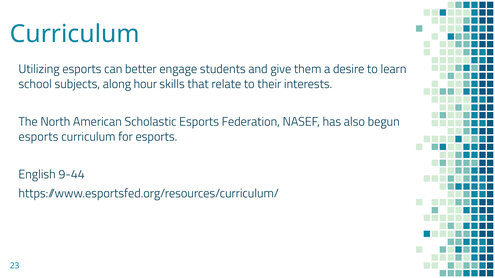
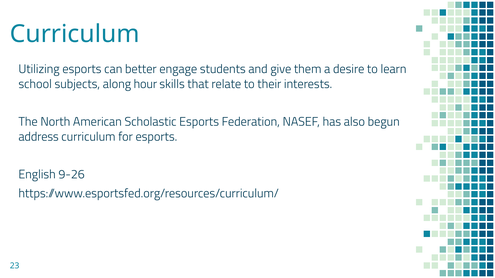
esports at (38, 137): esports -> address
9-44: 9-44 -> 9-26
